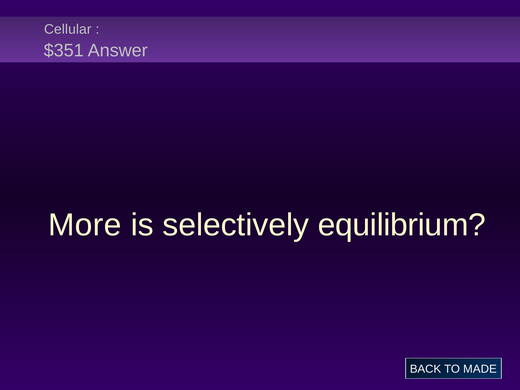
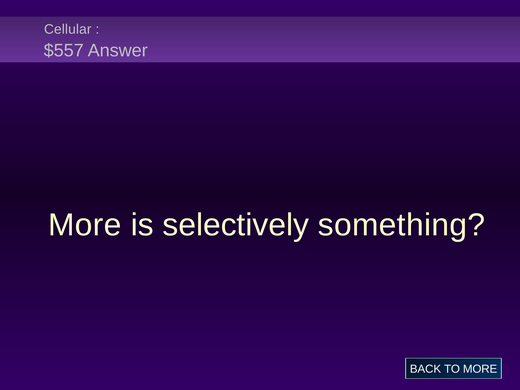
$351: $351 -> $557
equilibrium: equilibrium -> something
TO MADE: MADE -> MORE
